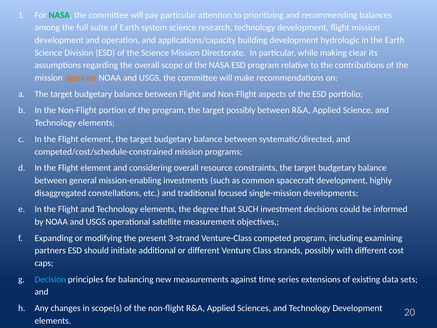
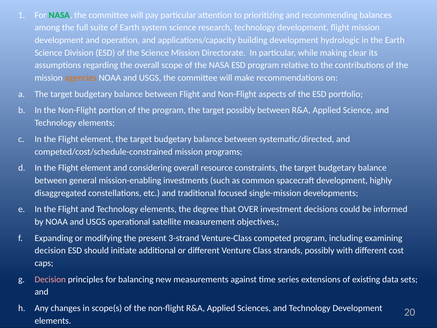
that SUCH: SUCH -> OVER
partners at (50, 250): partners -> decision
Decision at (50, 279) colour: light blue -> pink
